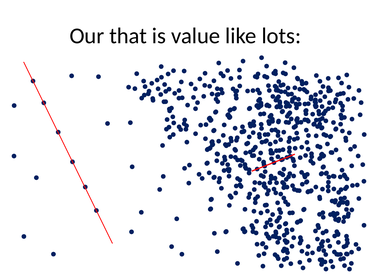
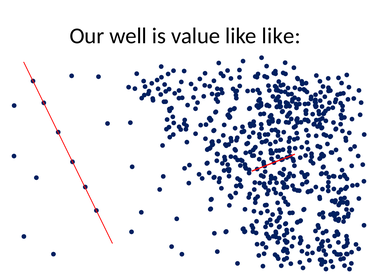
that: that -> well
like lots: lots -> like
